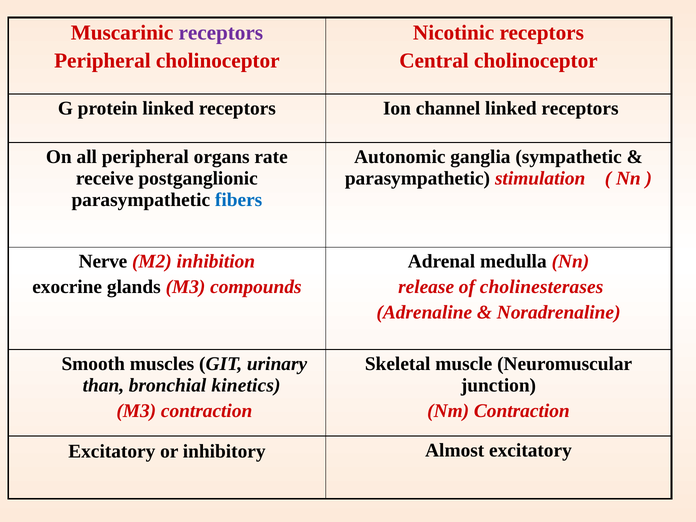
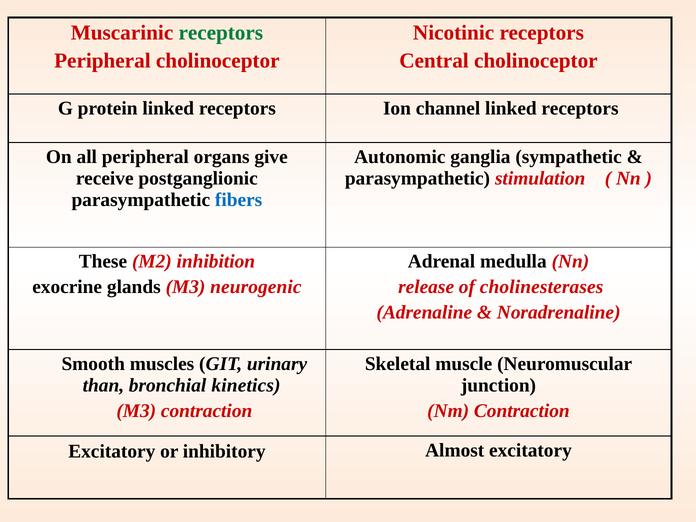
receptors at (221, 33) colour: purple -> green
rate: rate -> give
Nerve: Nerve -> These
compounds: compounds -> neurogenic
